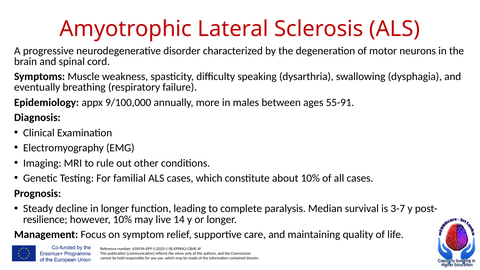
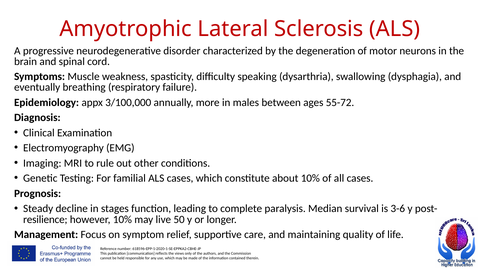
9/100,000: 9/100,000 -> 3/100,000
55-91: 55-91 -> 55-72
in longer: longer -> stages
3-7: 3-7 -> 3-6
14: 14 -> 50
